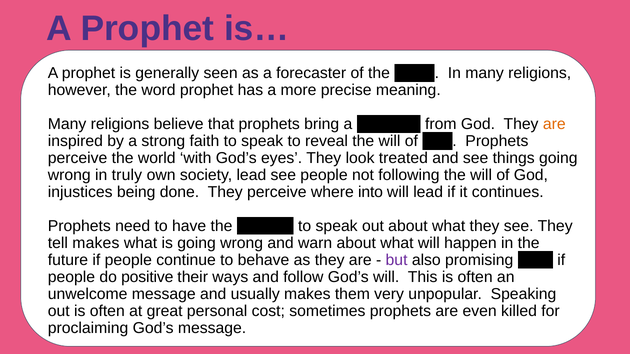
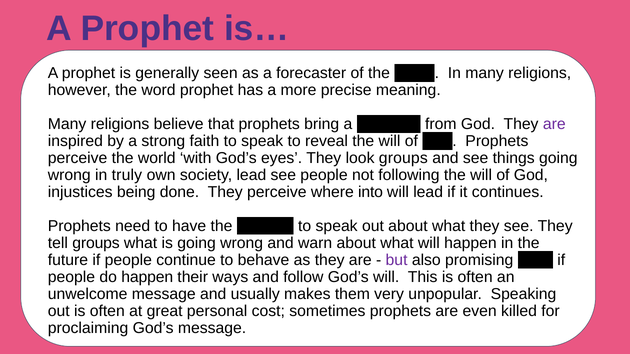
are at (554, 124) colour: orange -> purple
look treated: treated -> groups
tell makes: makes -> groups
do positive: positive -> happen
